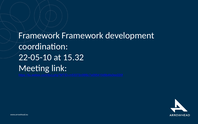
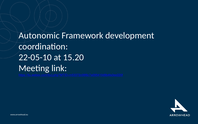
Framework at (39, 35): Framework -> Autonomic
15.32: 15.32 -> 15.20
